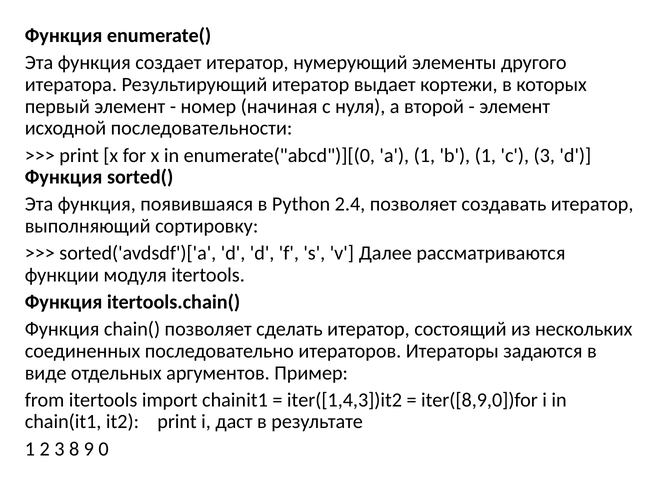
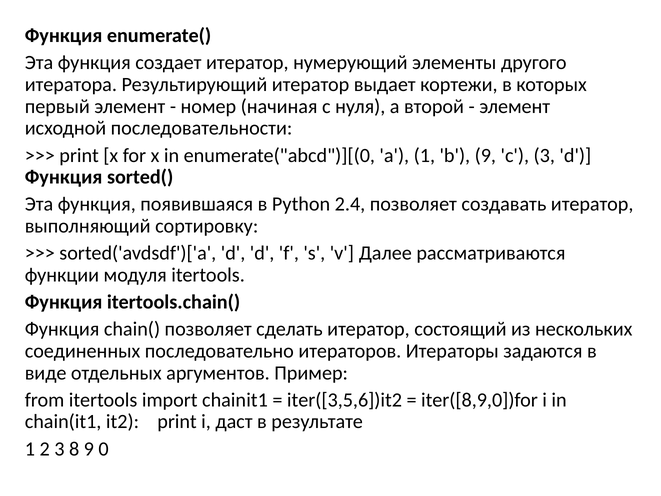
b 1: 1 -> 9
iter([1,4,3])it2: iter([1,4,3])it2 -> iter([3,5,6])it2
